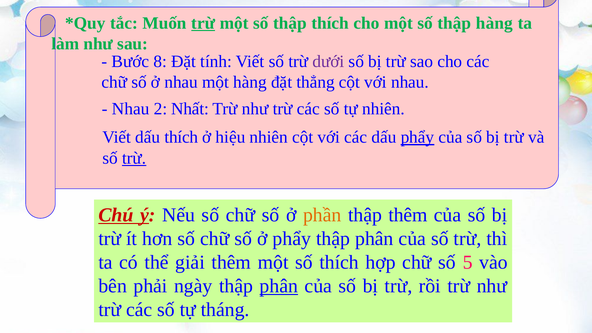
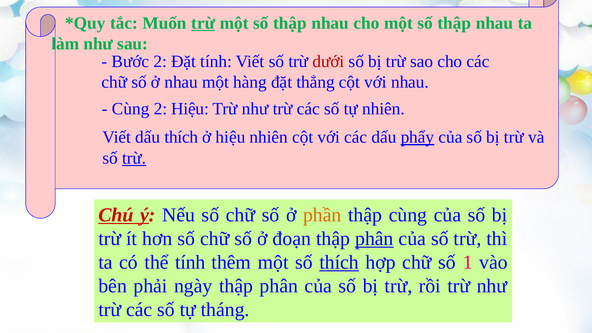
thích at (330, 23): thích -> nhau
hàng at (494, 23): hàng -> nhau
Bước 8: 8 -> 2
dưới colour: purple -> red
Nhau at (131, 109): Nhau -> Cùng
2 Nhất: Nhất -> Hiệu
thập thêm: thêm -> cùng
ở phẩy: phẩy -> đoạn
phân at (374, 239) underline: none -> present
thể giải: giải -> tính
thích at (339, 262) underline: none -> present
5: 5 -> 1
phân at (279, 286) underline: present -> none
